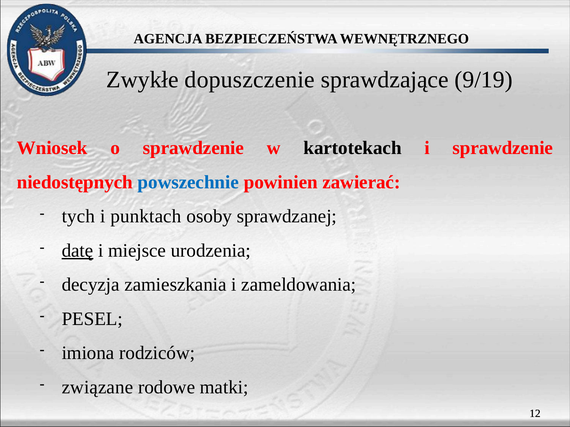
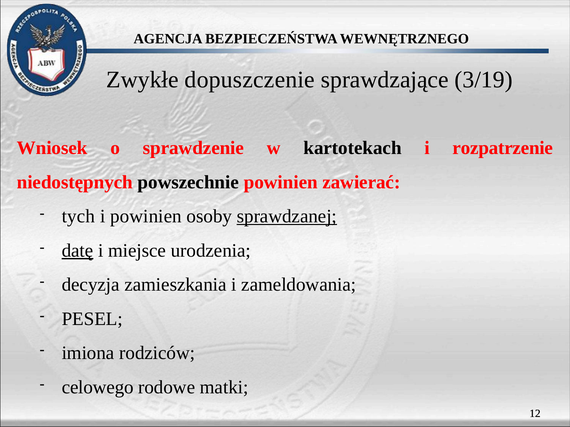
9/19: 9/19 -> 3/19
i sprawdzenie: sprawdzenie -> rozpatrzenie
powszechnie colour: blue -> black
i punktach: punktach -> powinien
sprawdzanej underline: none -> present
związane: związane -> celowego
